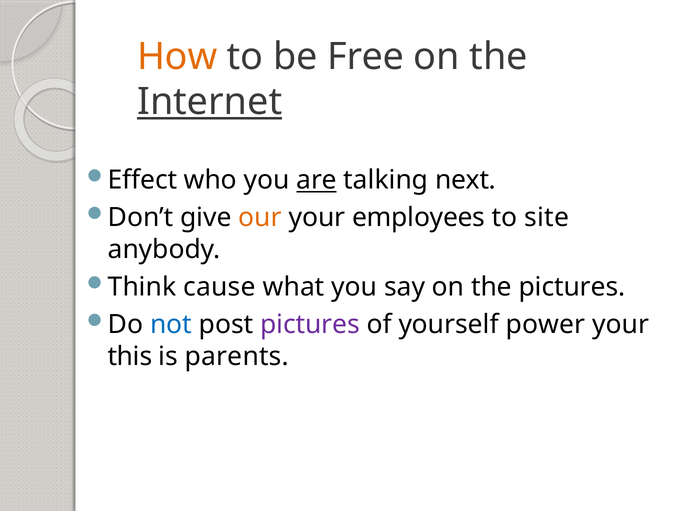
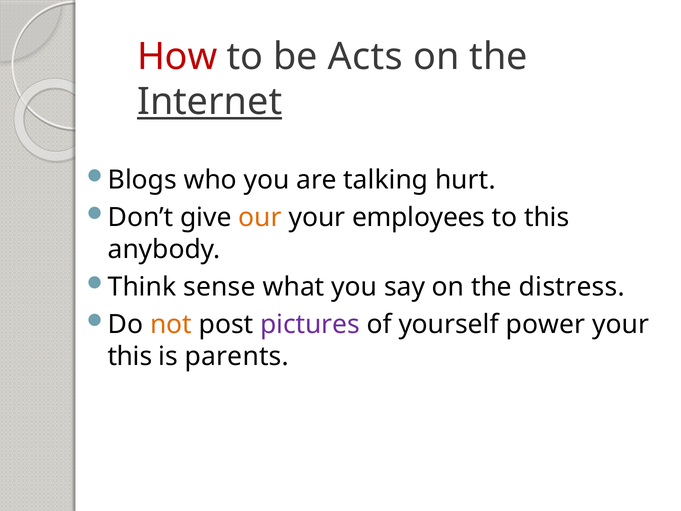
How colour: orange -> red
Free: Free -> Acts
Effect: Effect -> Blogs
are underline: present -> none
next: next -> hurt
to site: site -> this
cause: cause -> sense
the pictures: pictures -> distress
not colour: blue -> orange
